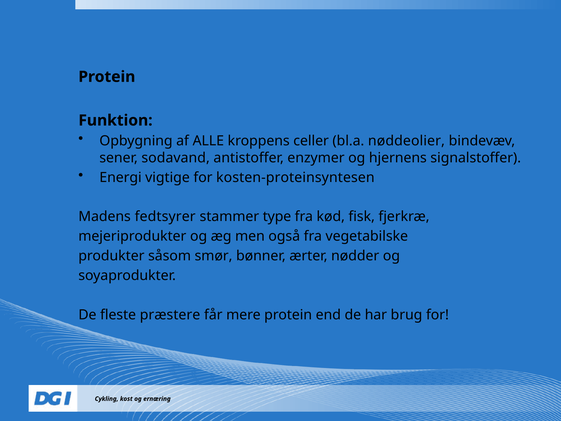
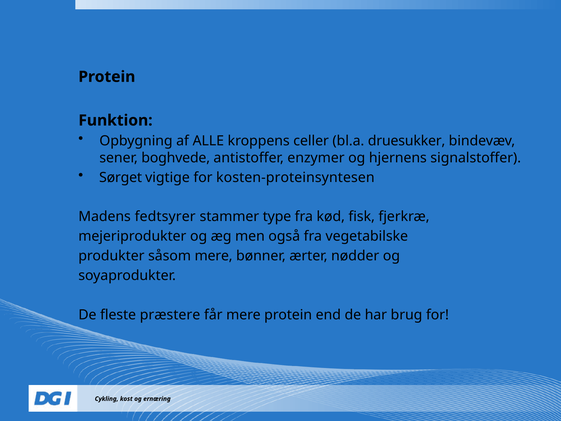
nøddeolier: nøddeolier -> druesukker
sodavand: sodavand -> boghvede
Energi: Energi -> Sørget
såsom smør: smør -> mere
